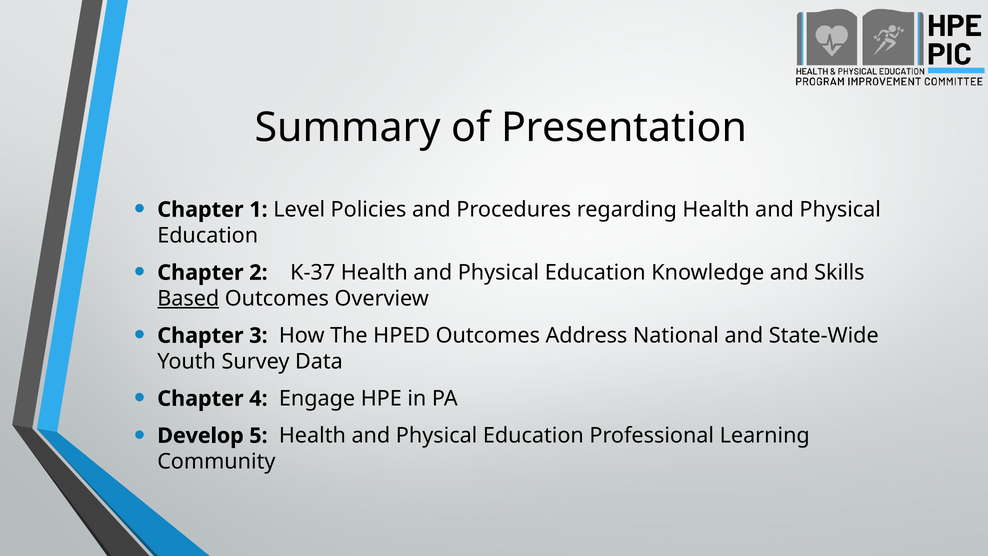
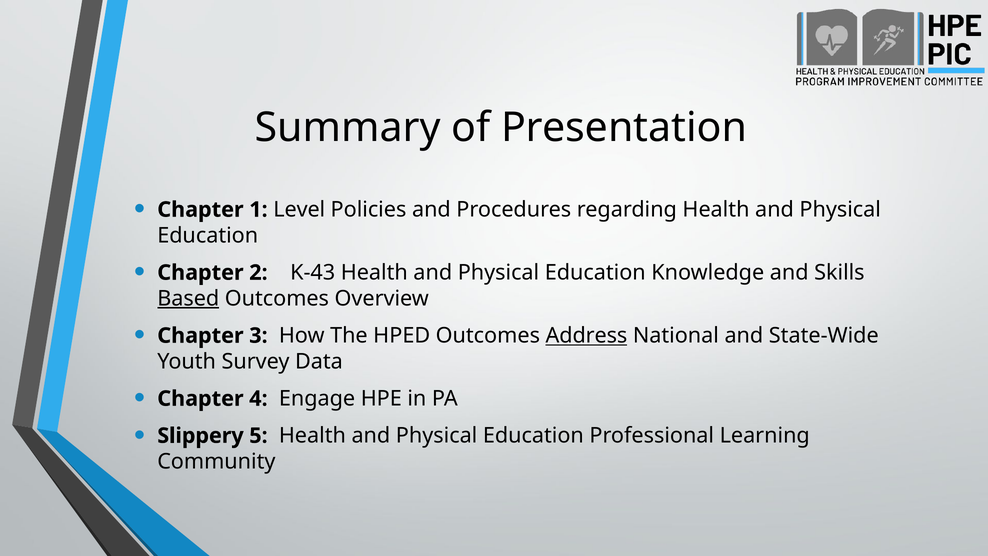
K-37: K-37 -> K-43
Address underline: none -> present
Develop: Develop -> Slippery
